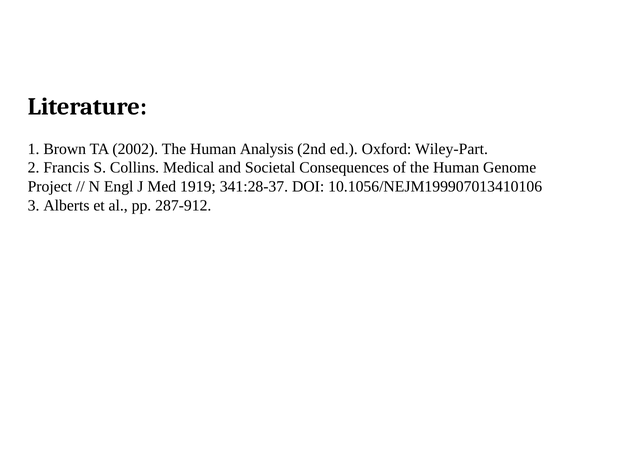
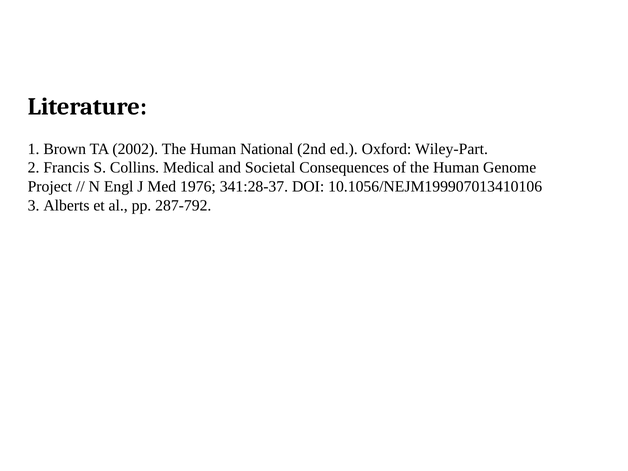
Analysis: Analysis -> National
1919: 1919 -> 1976
287-912: 287-912 -> 287-792
